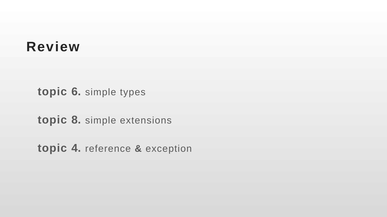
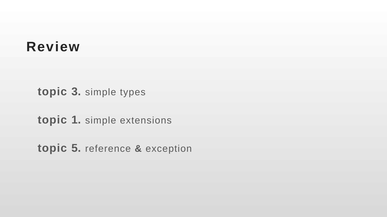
6: 6 -> 3
8: 8 -> 1
4: 4 -> 5
